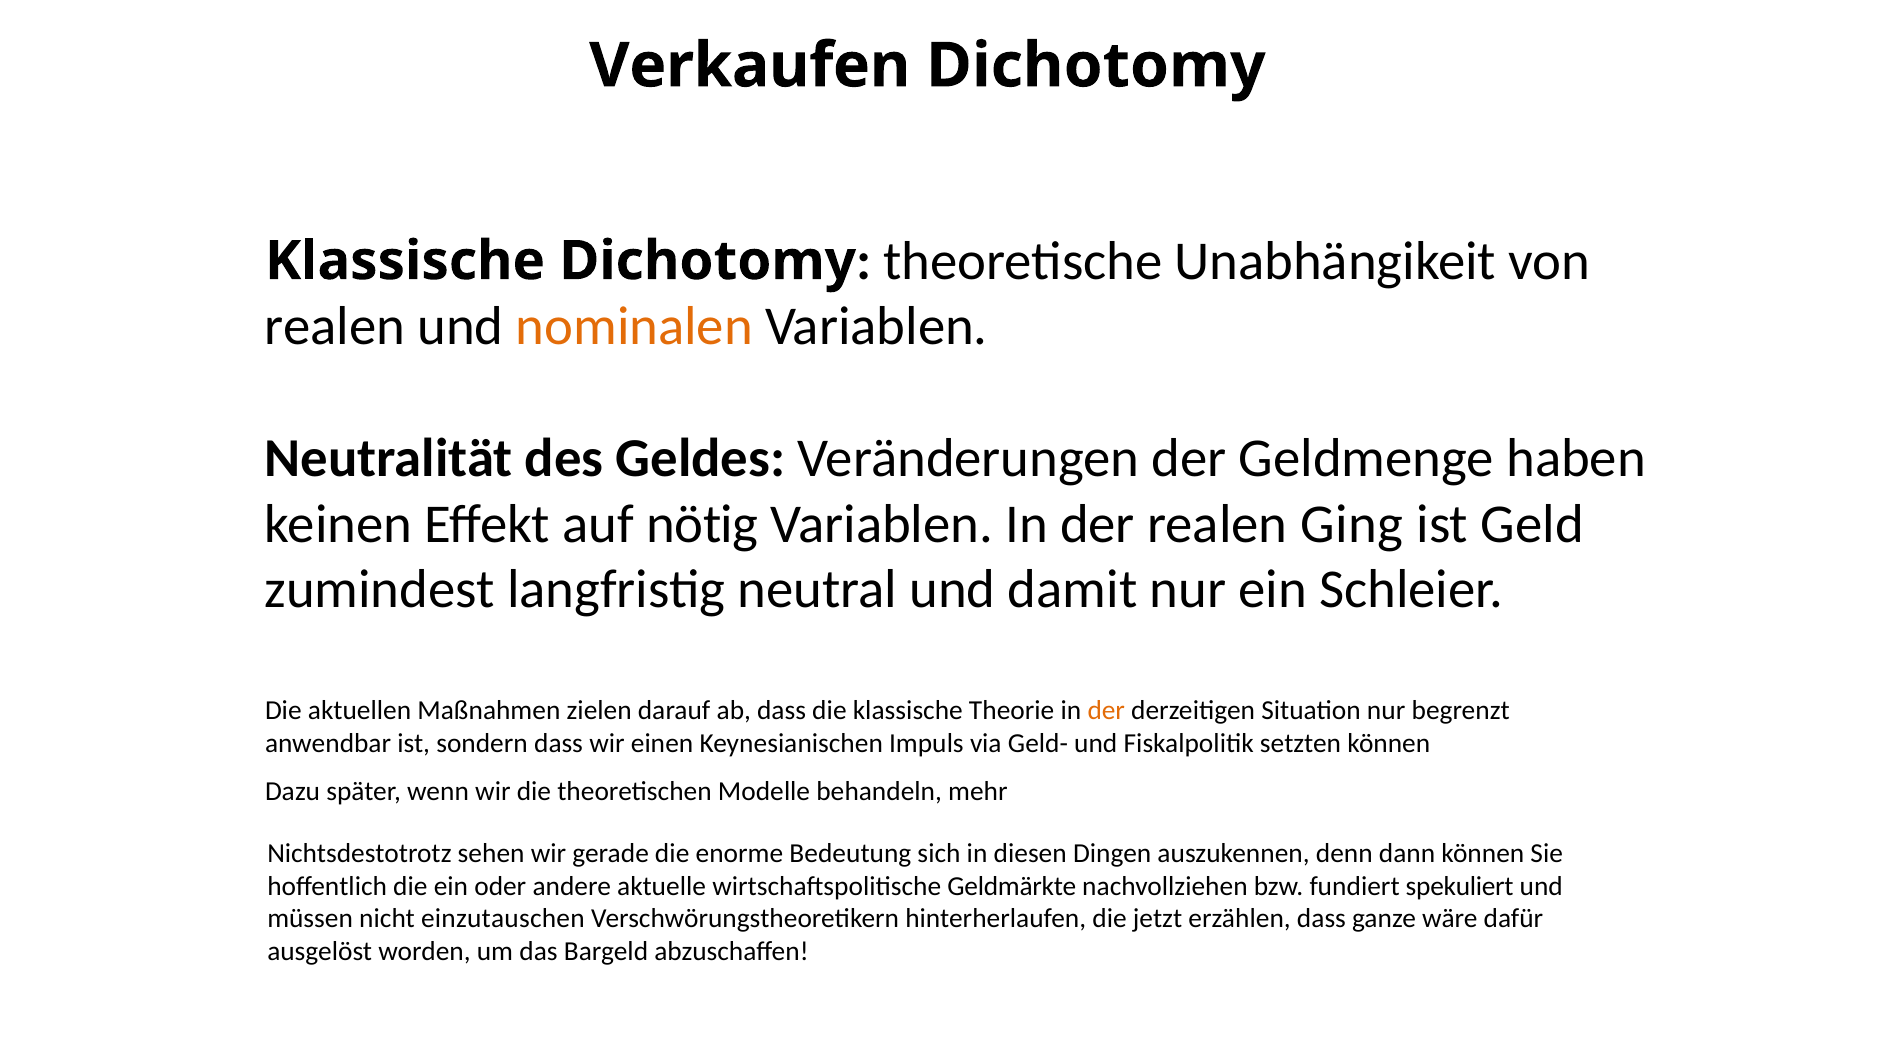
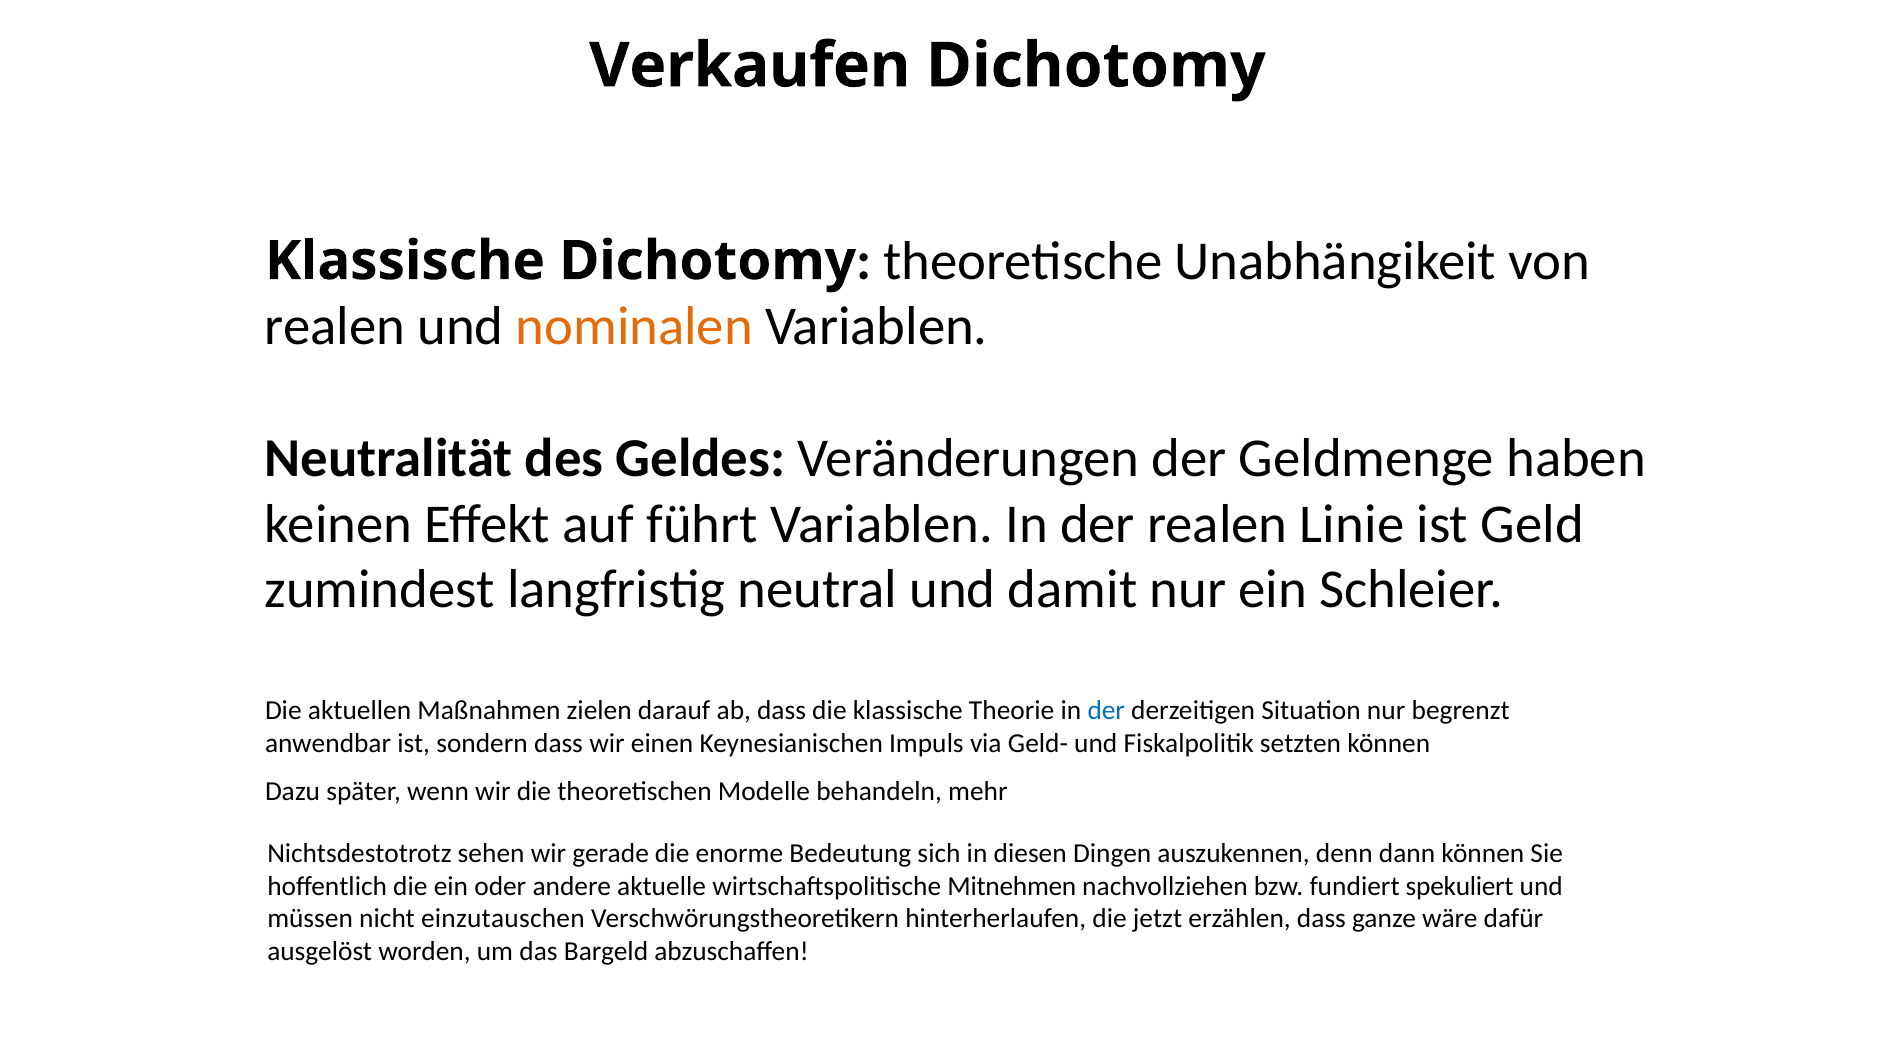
nötig: nötig -> führt
Ging: Ging -> Linie
der at (1106, 710) colour: orange -> blue
Geldmärkte: Geldmärkte -> Mitnehmen
